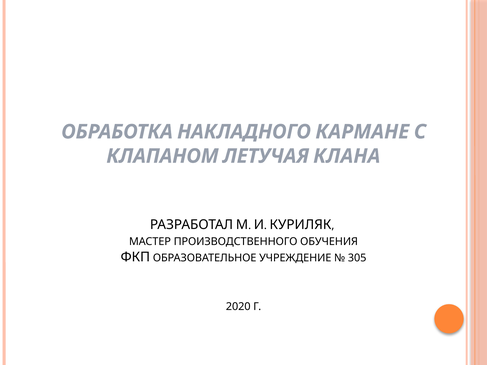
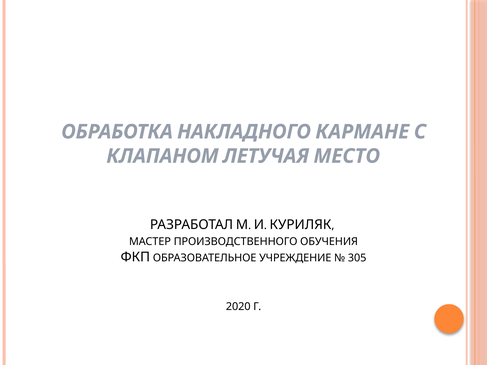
КЛАНА: КЛАНА -> МЕСТО
